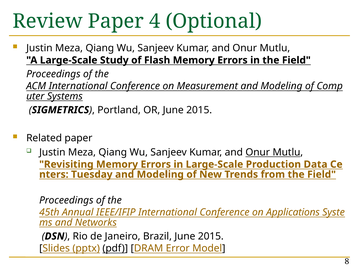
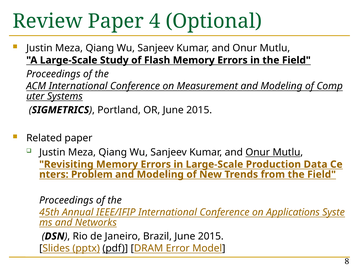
Tuesday: Tuesday -> Problem
